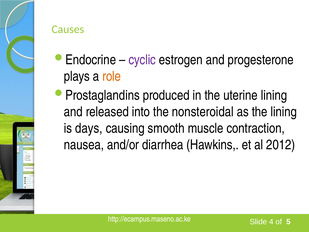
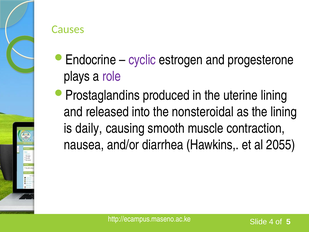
role colour: orange -> purple
days: days -> daily
2012: 2012 -> 2055
